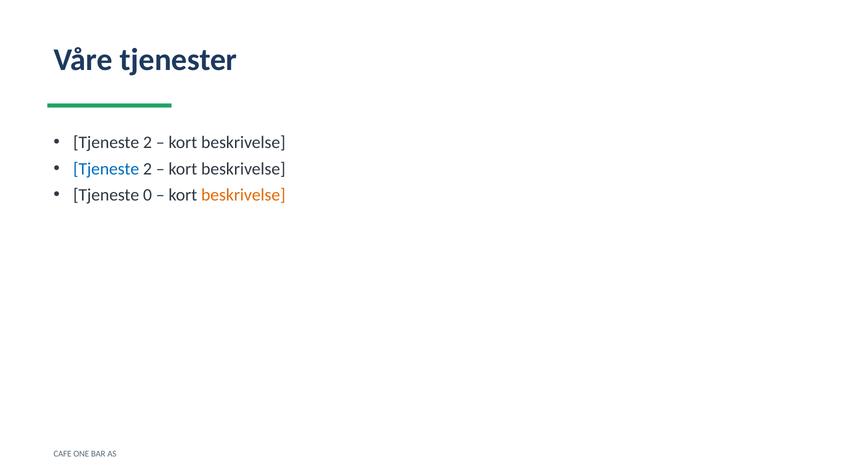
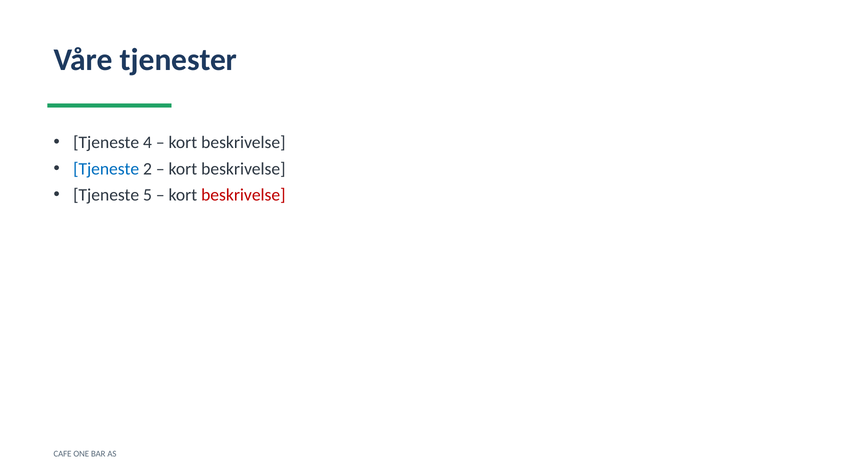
2 at (147, 142): 2 -> 4
0: 0 -> 5
beskrivelse at (243, 195) colour: orange -> red
